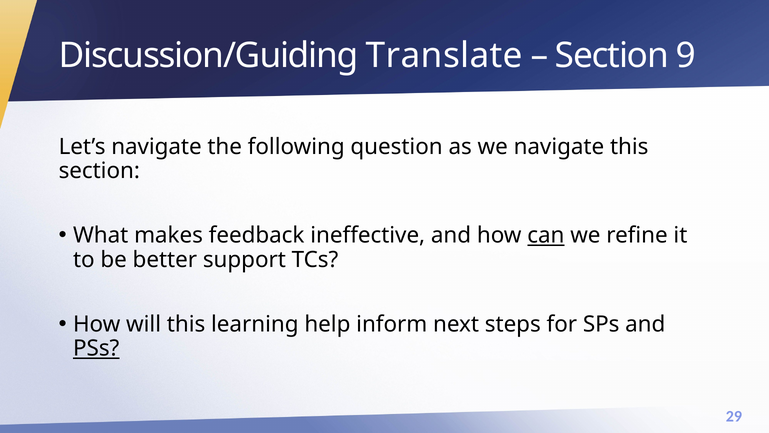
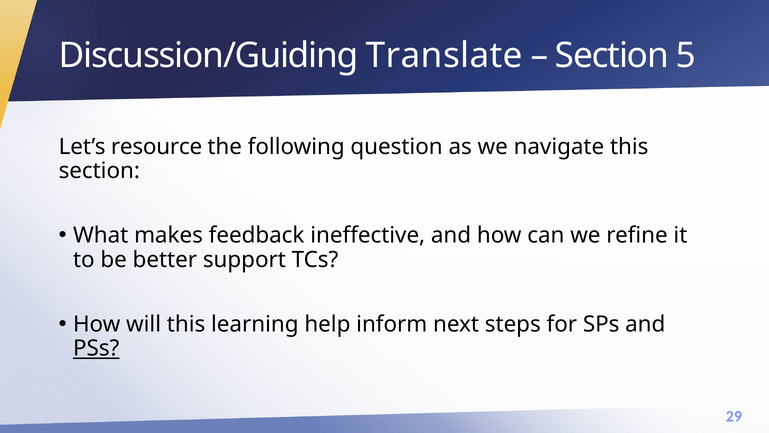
9: 9 -> 5
Let’s navigate: navigate -> resource
can underline: present -> none
